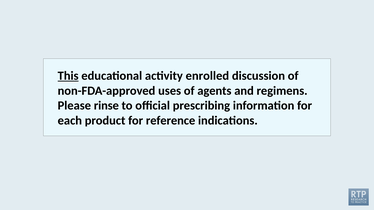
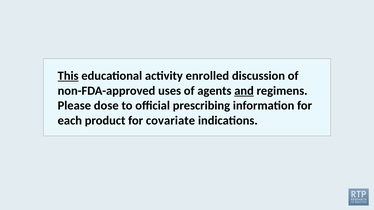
and underline: none -> present
rinse: rinse -> dose
reference: reference -> covariate
